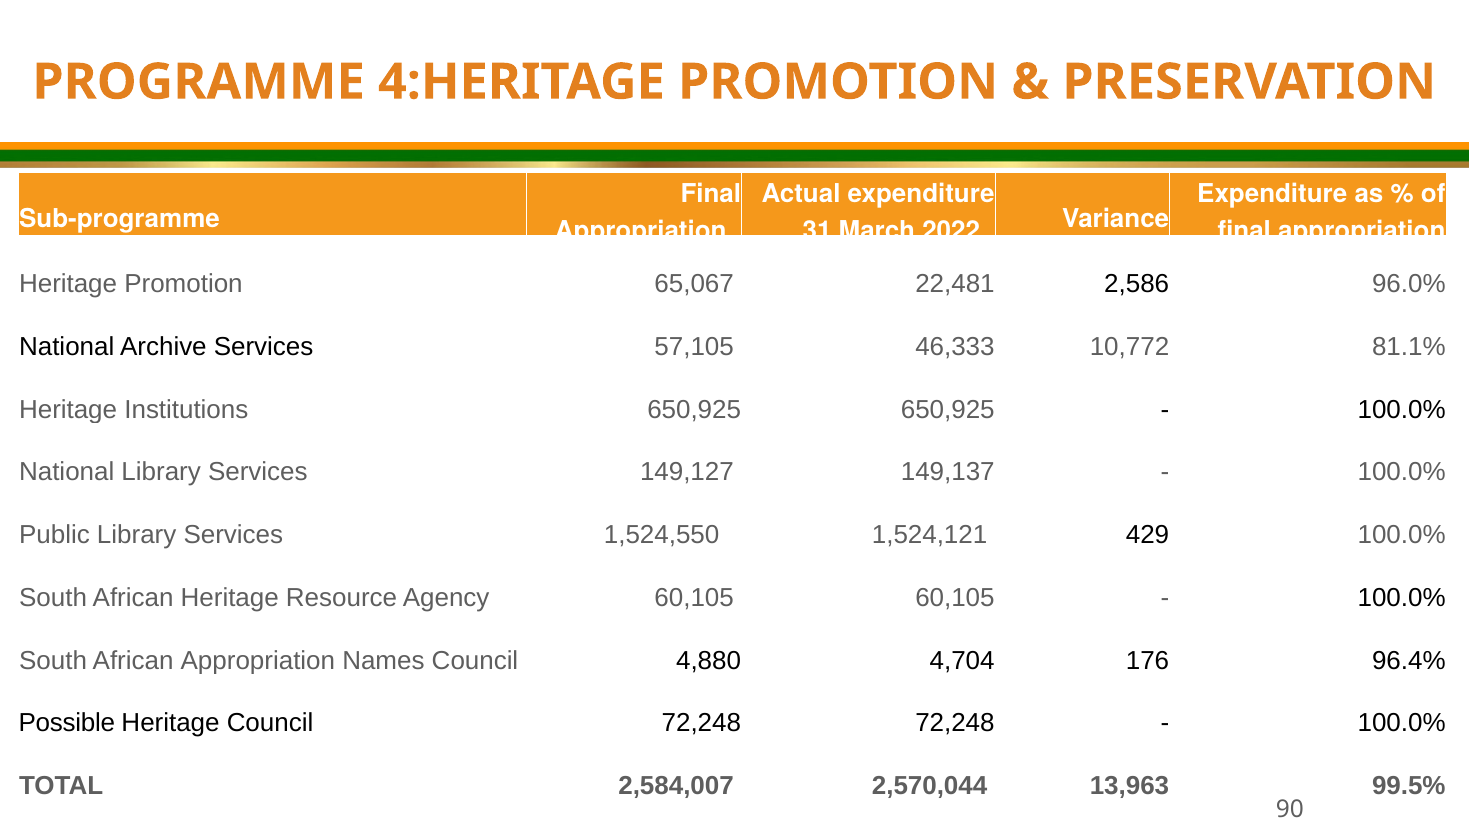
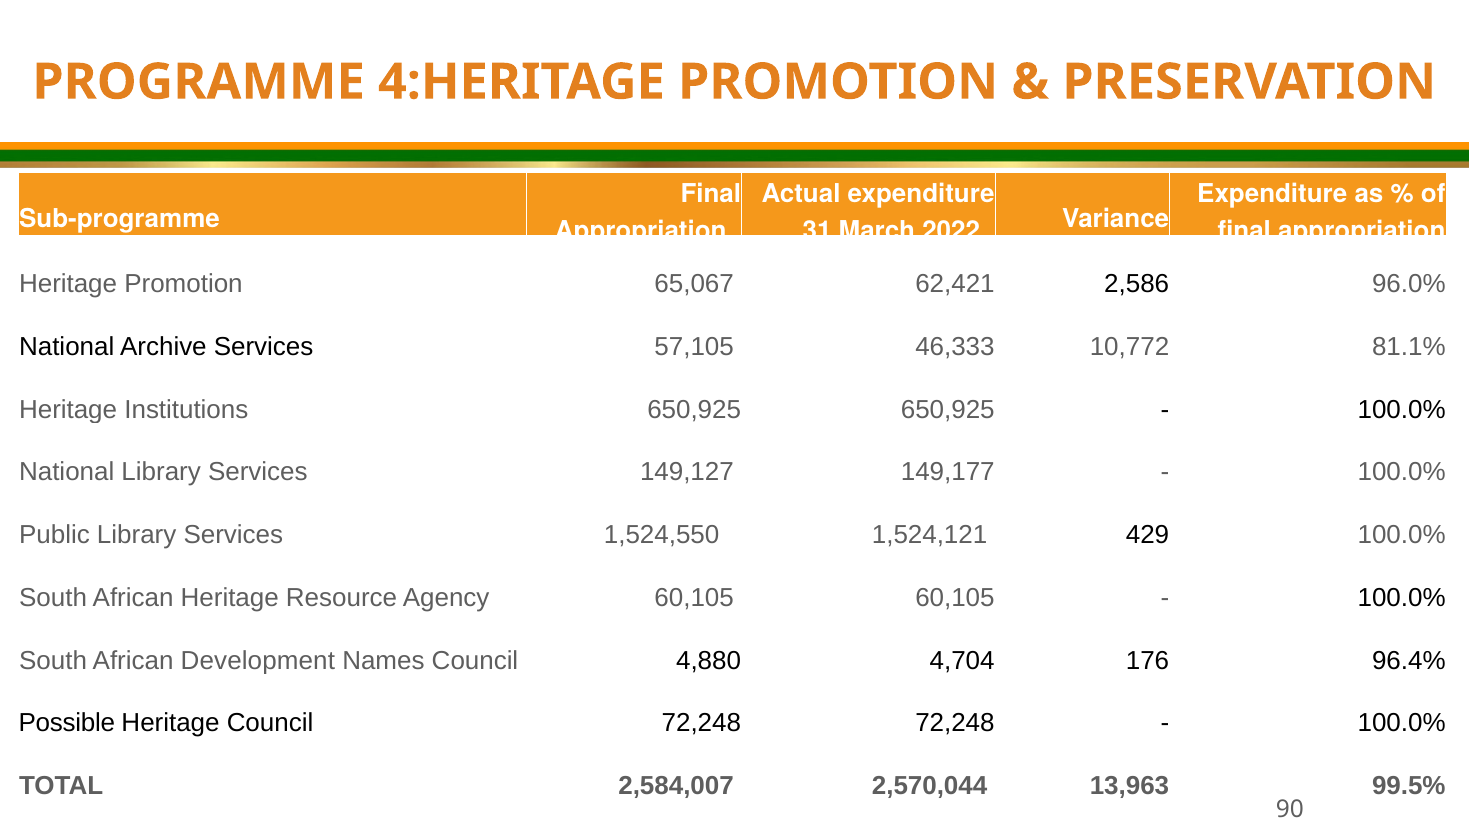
22,481: 22,481 -> 62,421
149,137: 149,137 -> 149,177
African Appropriation: Appropriation -> Development
